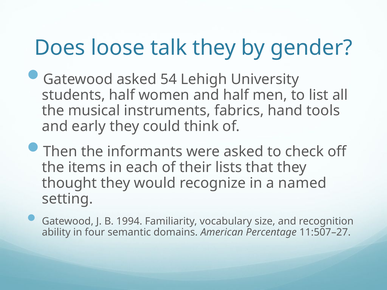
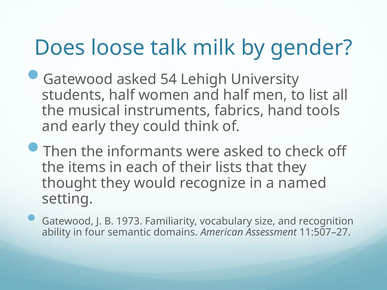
talk they: they -> milk
1994: 1994 -> 1973
Percentage: Percentage -> Assessment
